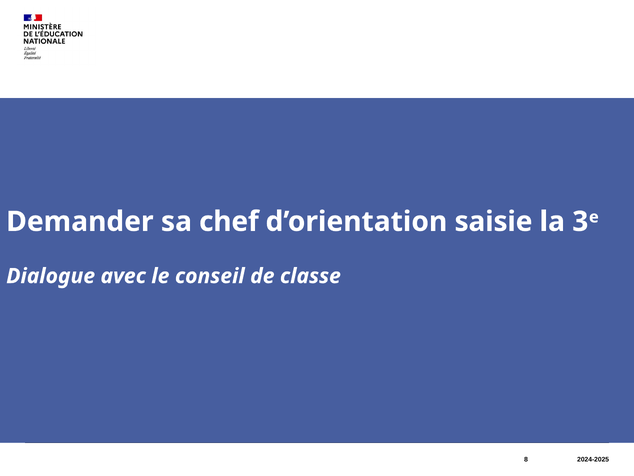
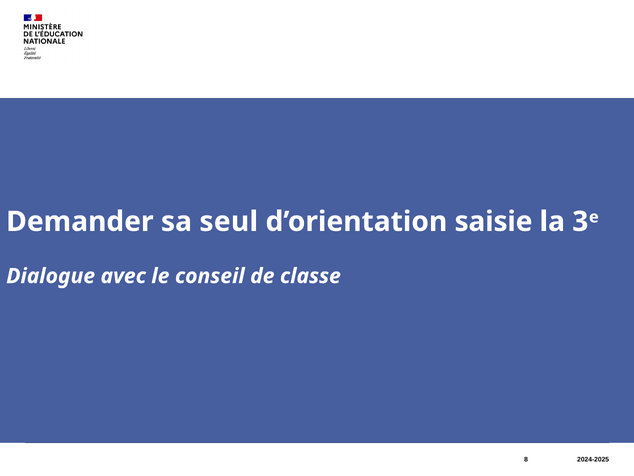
chef: chef -> seul
